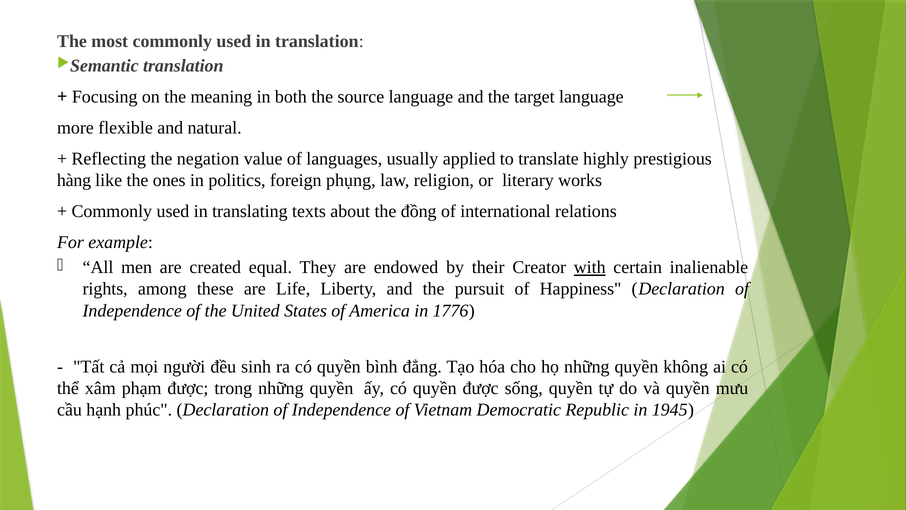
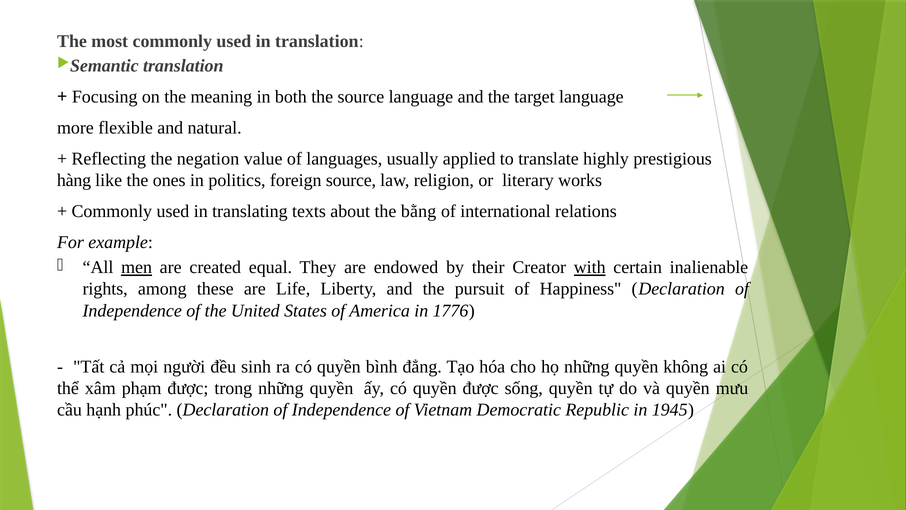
foreign phụng: phụng -> source
đồng: đồng -> bằng
men underline: none -> present
